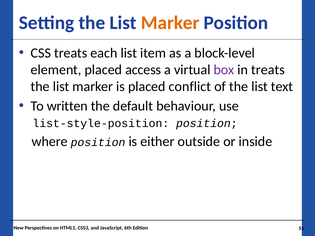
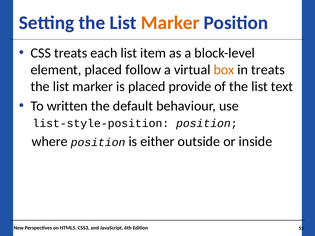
access: access -> follow
box colour: purple -> orange
conflict: conflict -> provide
